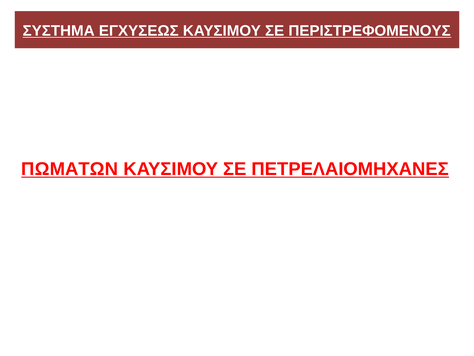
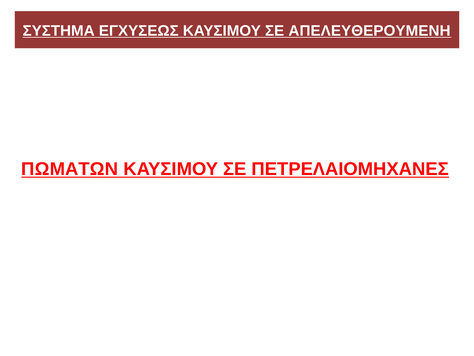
ΠΕΡΙΣΤΡΕΦΟΜΕΝΟΥΣ: ΠΕΡΙΣΤΡΕΦΟΜΕΝΟΥΣ -> ΑΠΕΛΕΥΘΕΡΟYΜΕΝΗ
